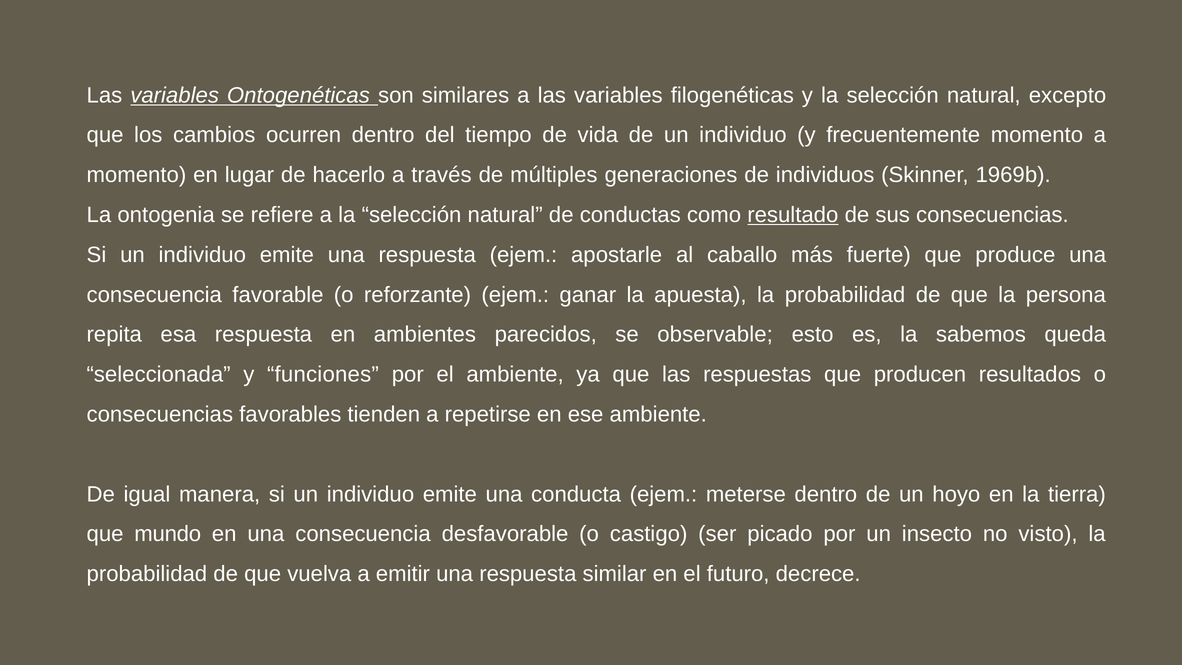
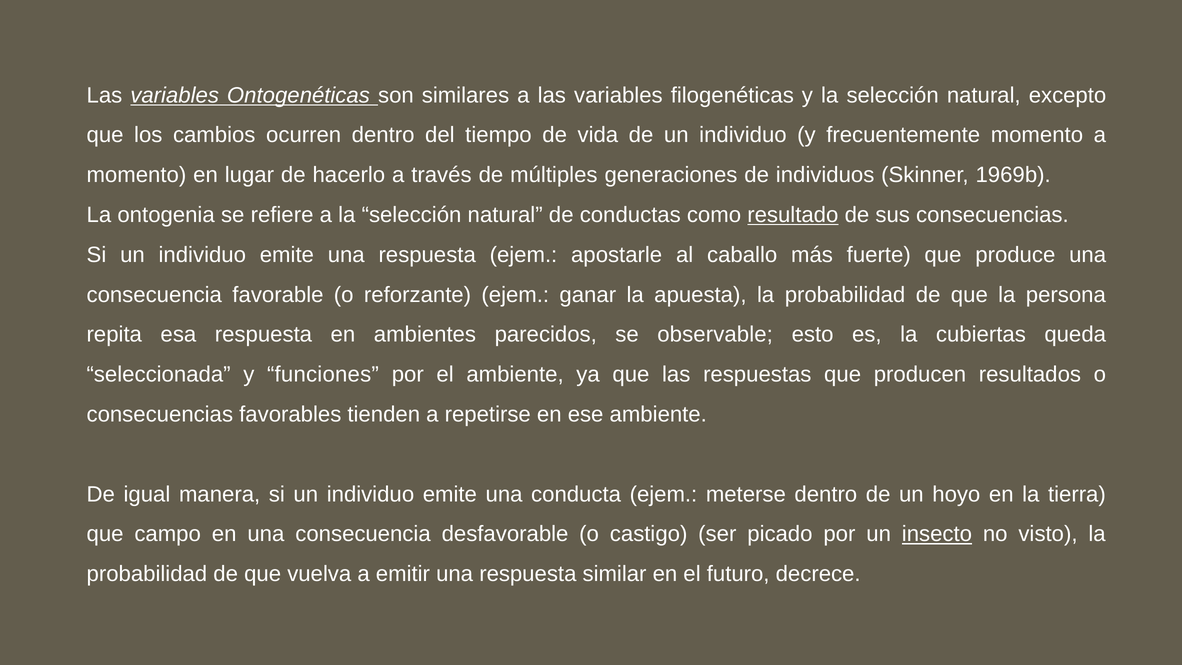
sabemos: sabemos -> cubiertas
mundo: mundo -> campo
insecto underline: none -> present
